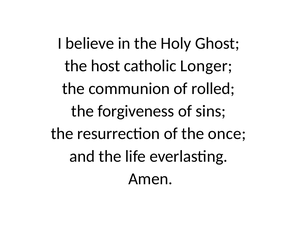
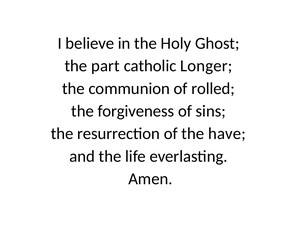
host: host -> part
once: once -> have
